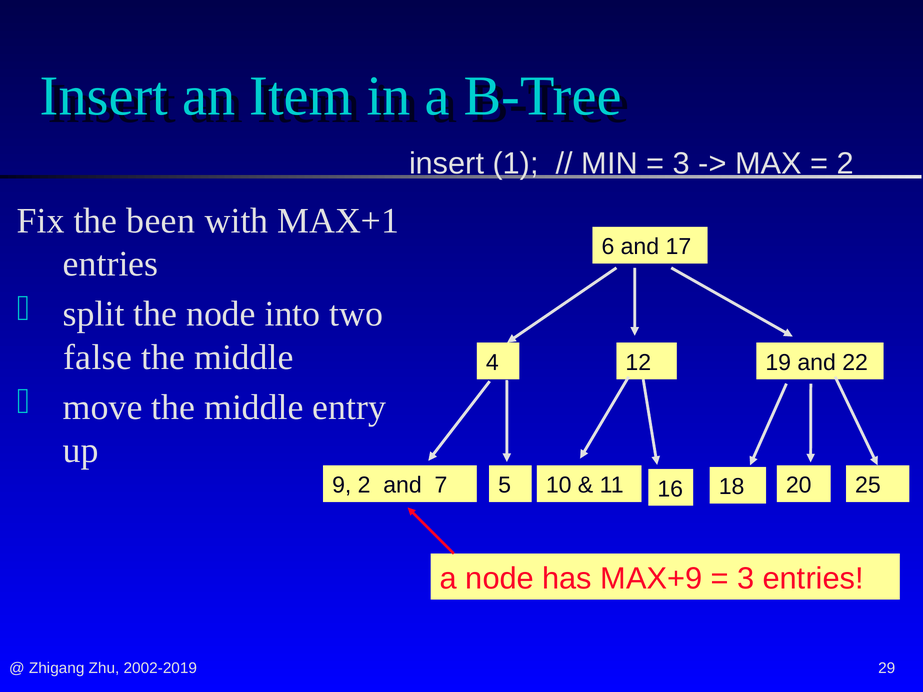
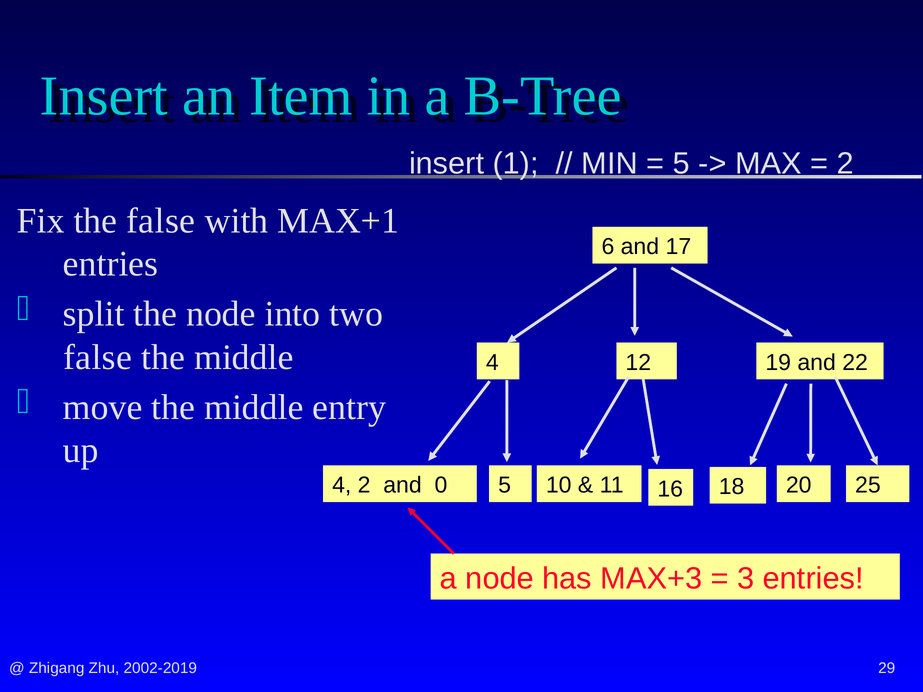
3 at (681, 164): 3 -> 5
the been: been -> false
9 at (342, 485): 9 -> 4
7: 7 -> 0
MAX+9: MAX+9 -> MAX+3
